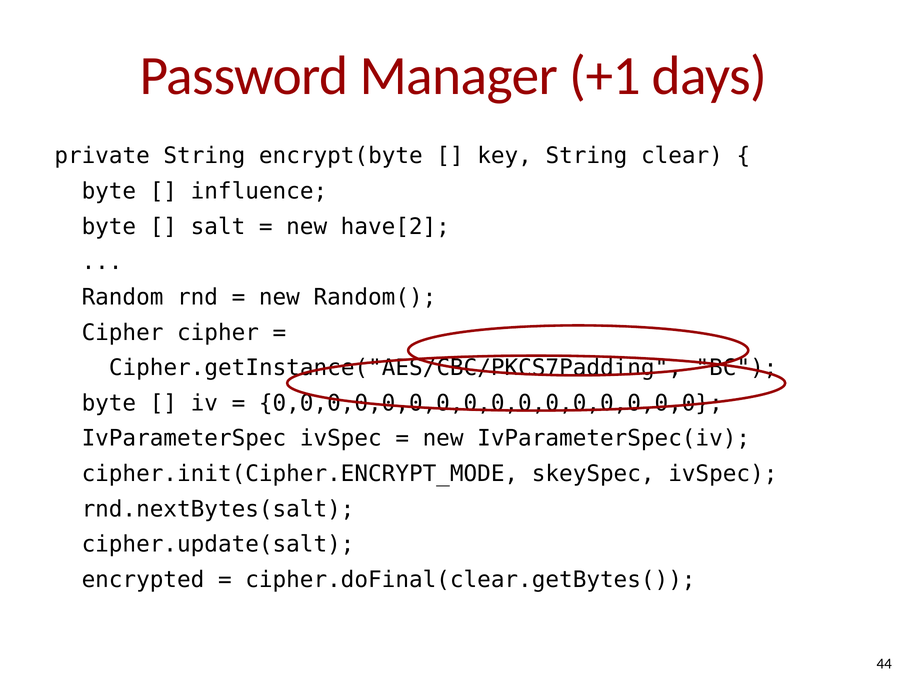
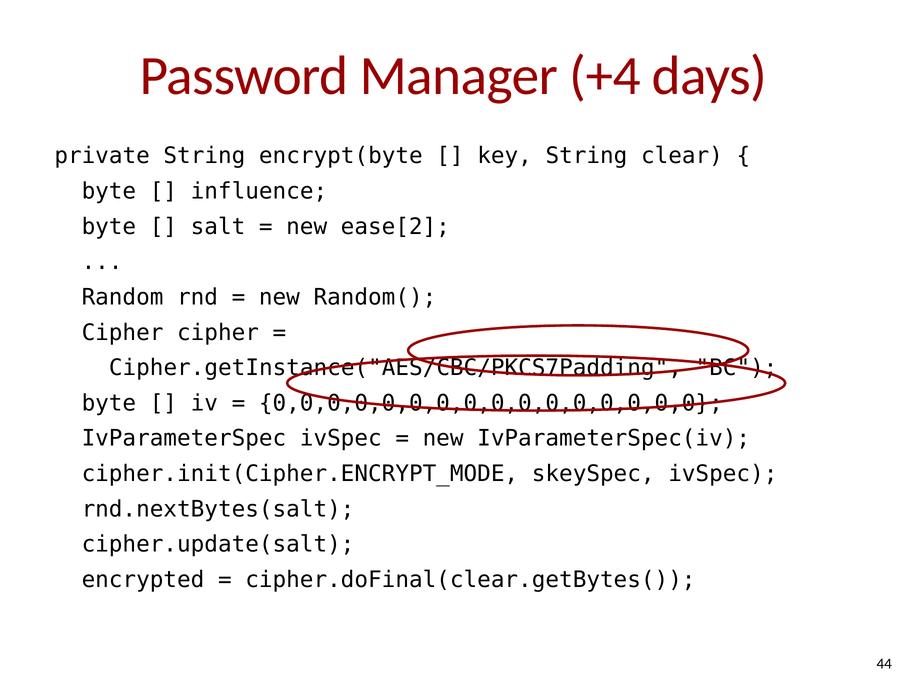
+1: +1 -> +4
have[2: have[2 -> ease[2
